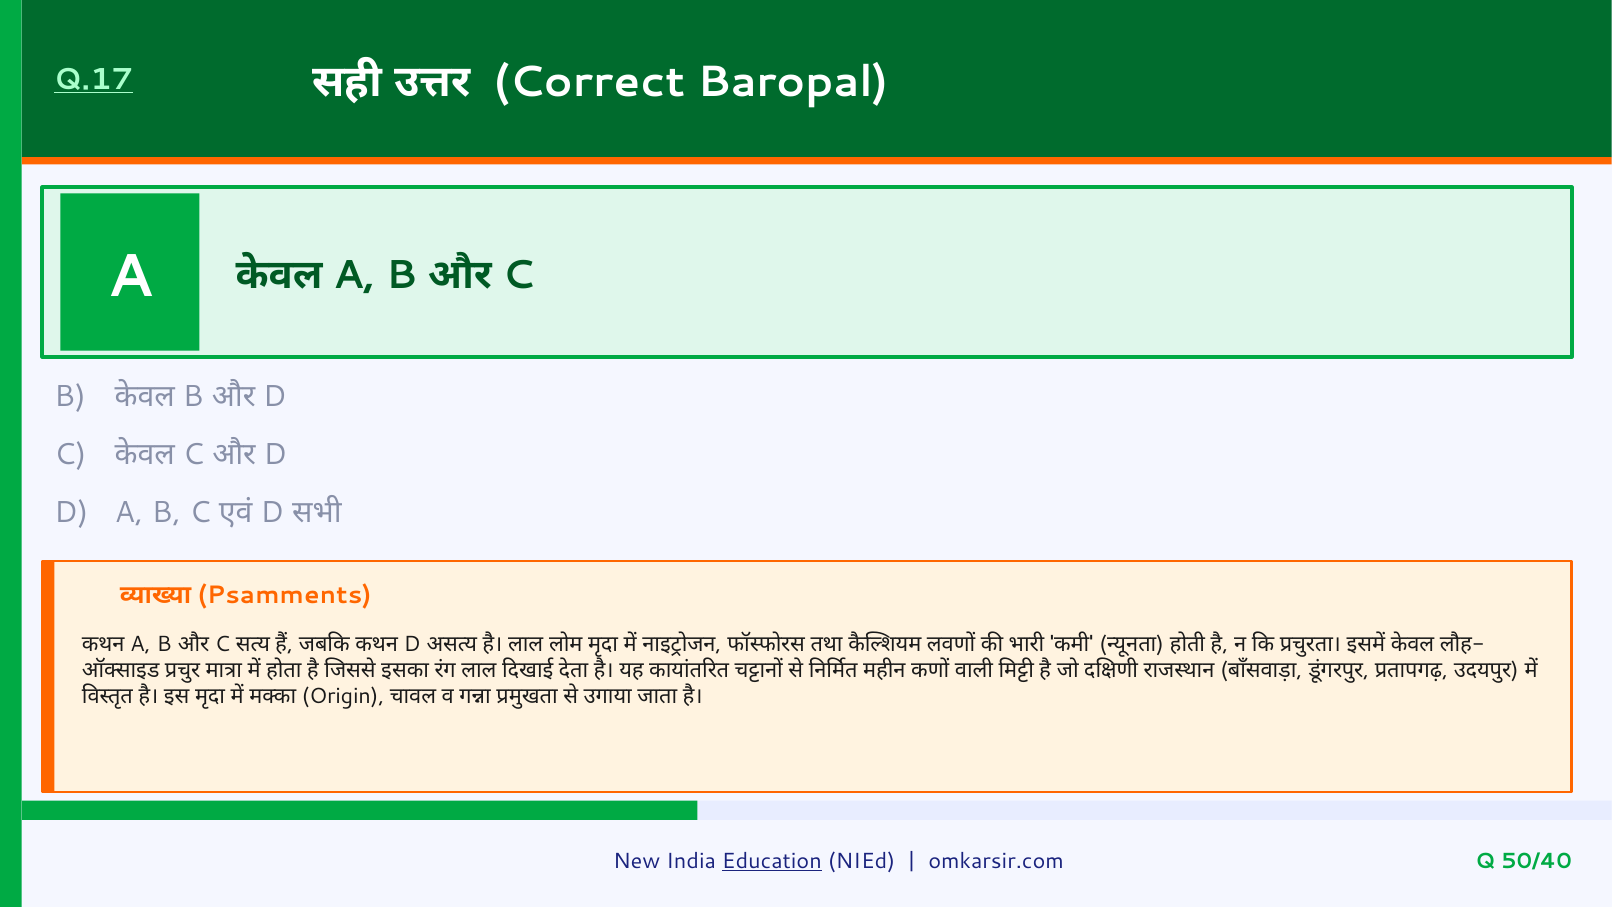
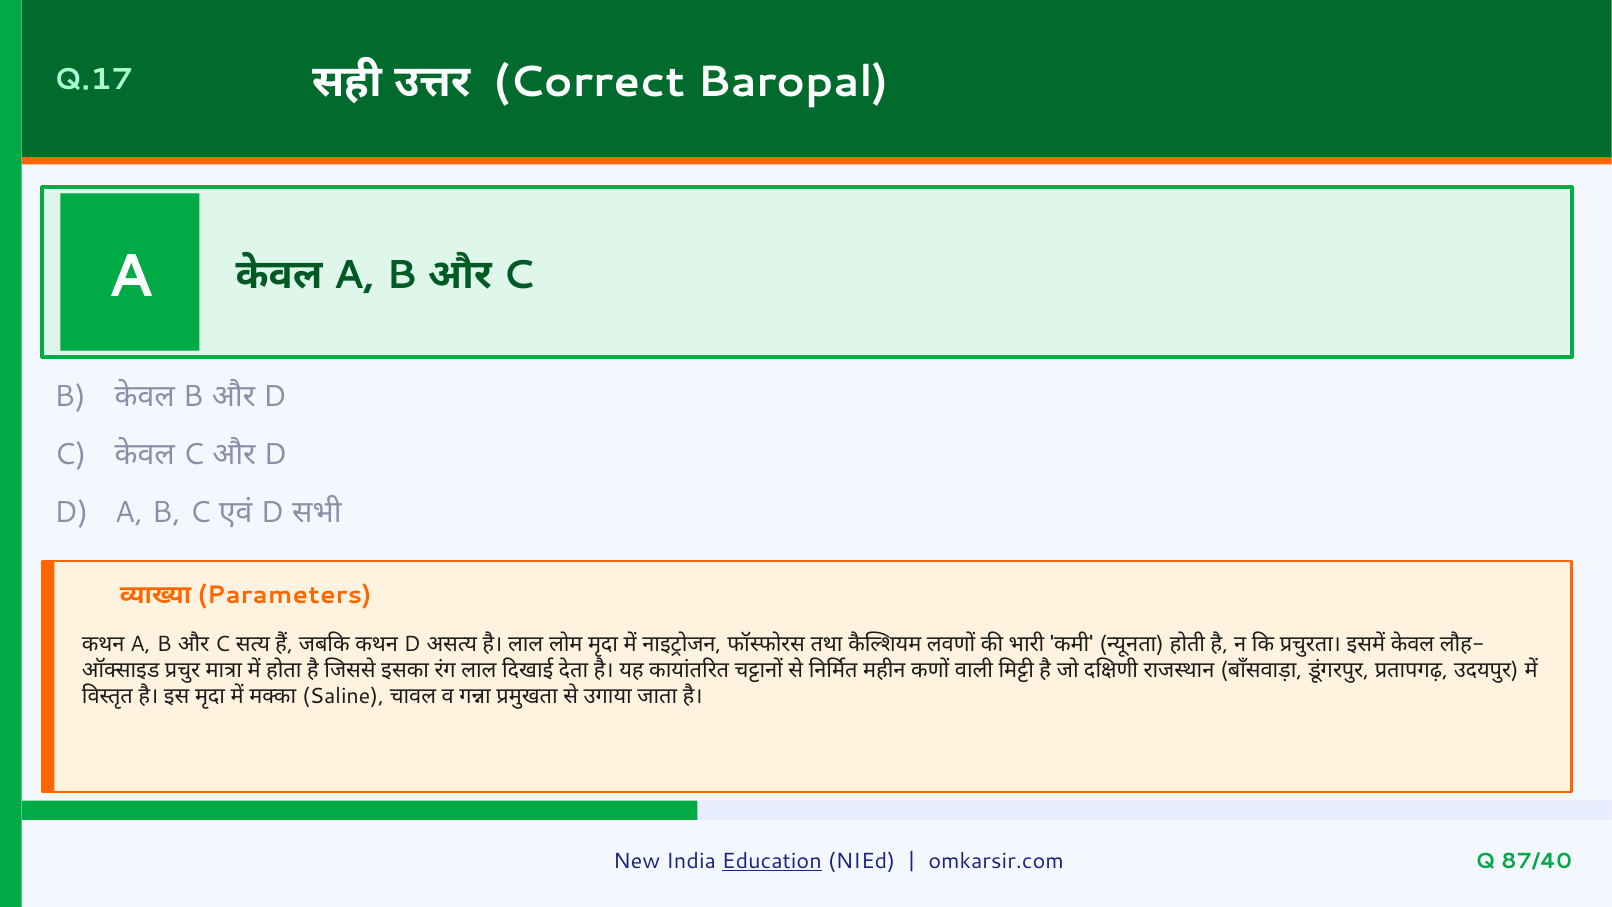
Q.17 underline: present -> none
Psamments: Psamments -> Parameters
Origin: Origin -> Saline
50/40: 50/40 -> 87/40
